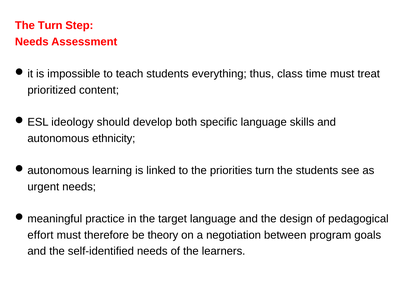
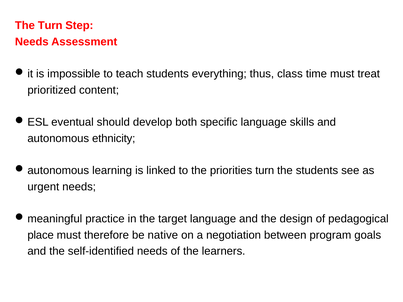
ideology: ideology -> eventual
effort: effort -> place
theory: theory -> native
